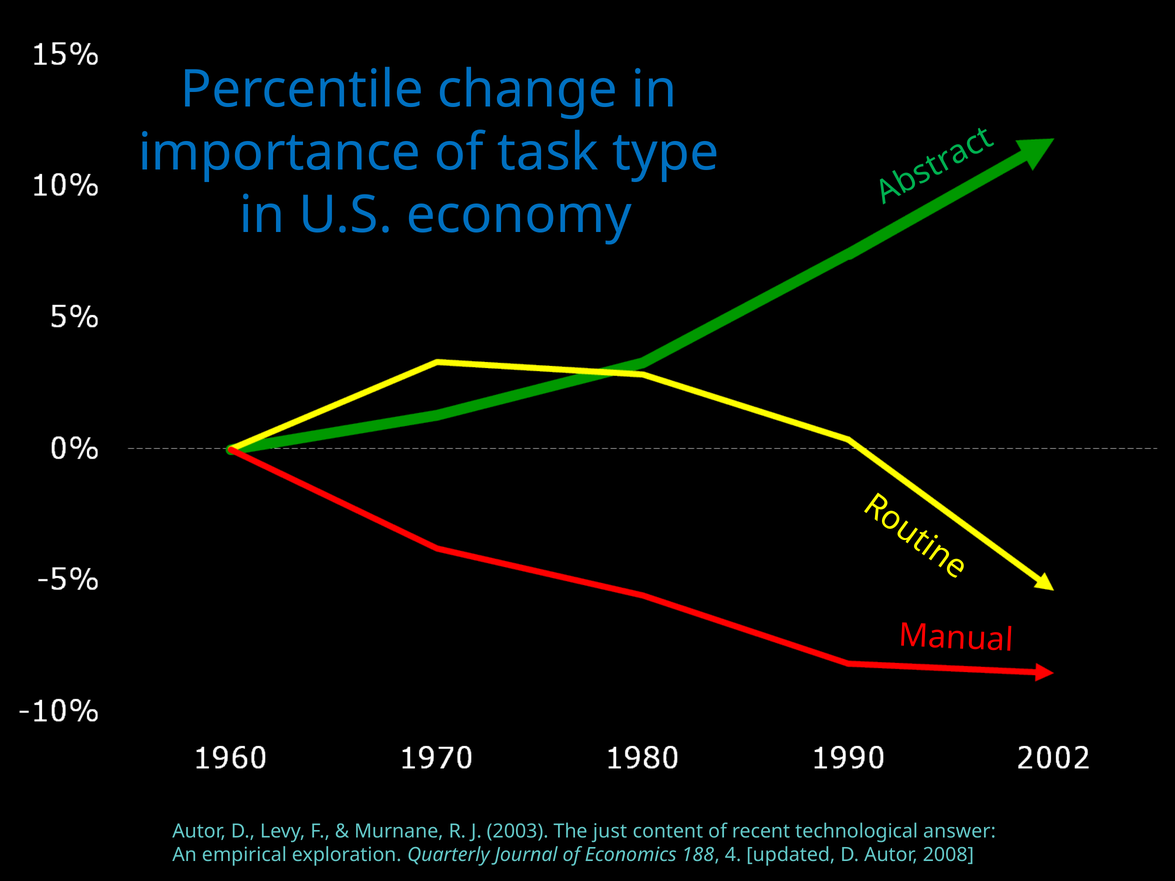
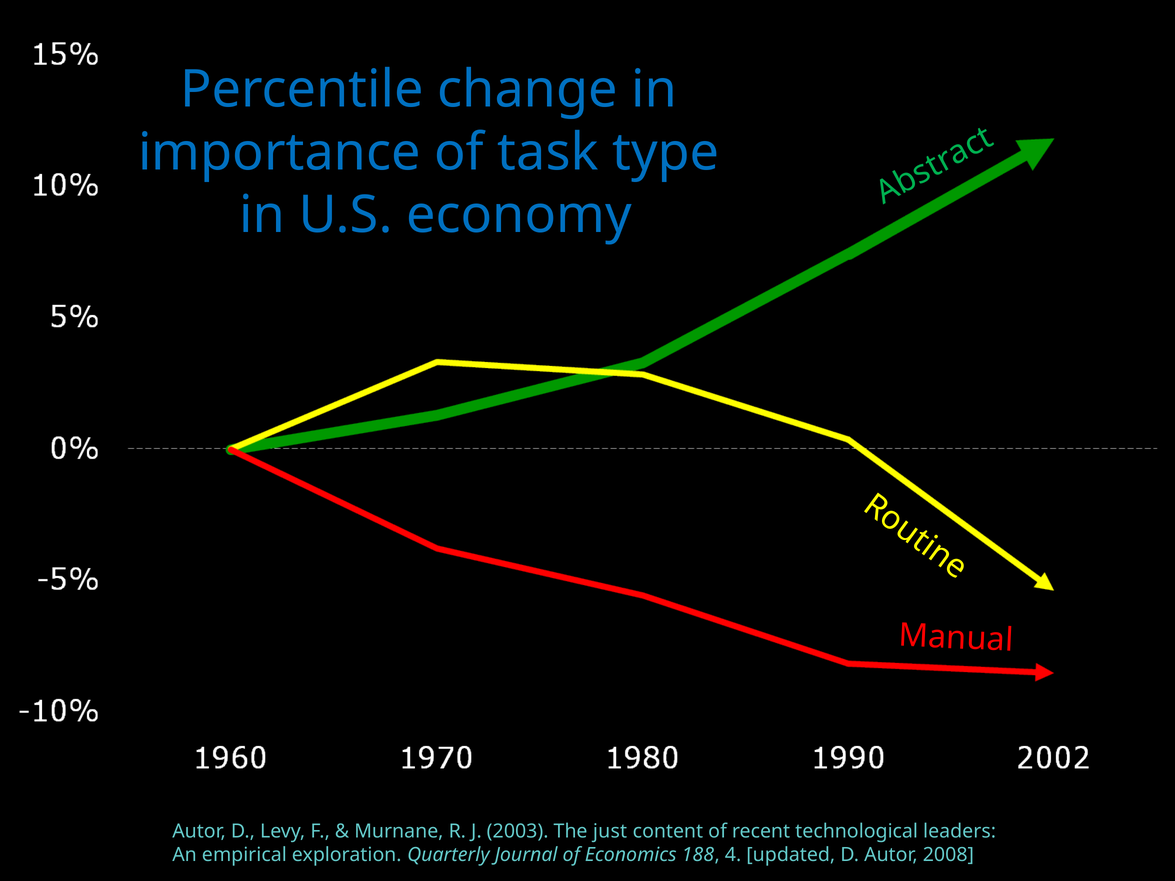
answer: answer -> leaders
